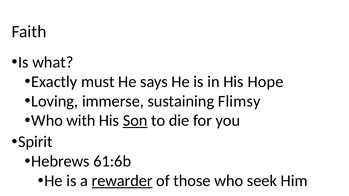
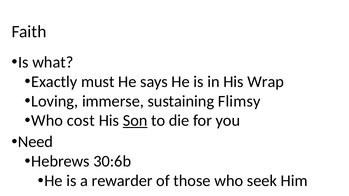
Hope: Hope -> Wrap
with: with -> cost
Spirit: Spirit -> Need
61:6b: 61:6b -> 30:6b
rewarder underline: present -> none
